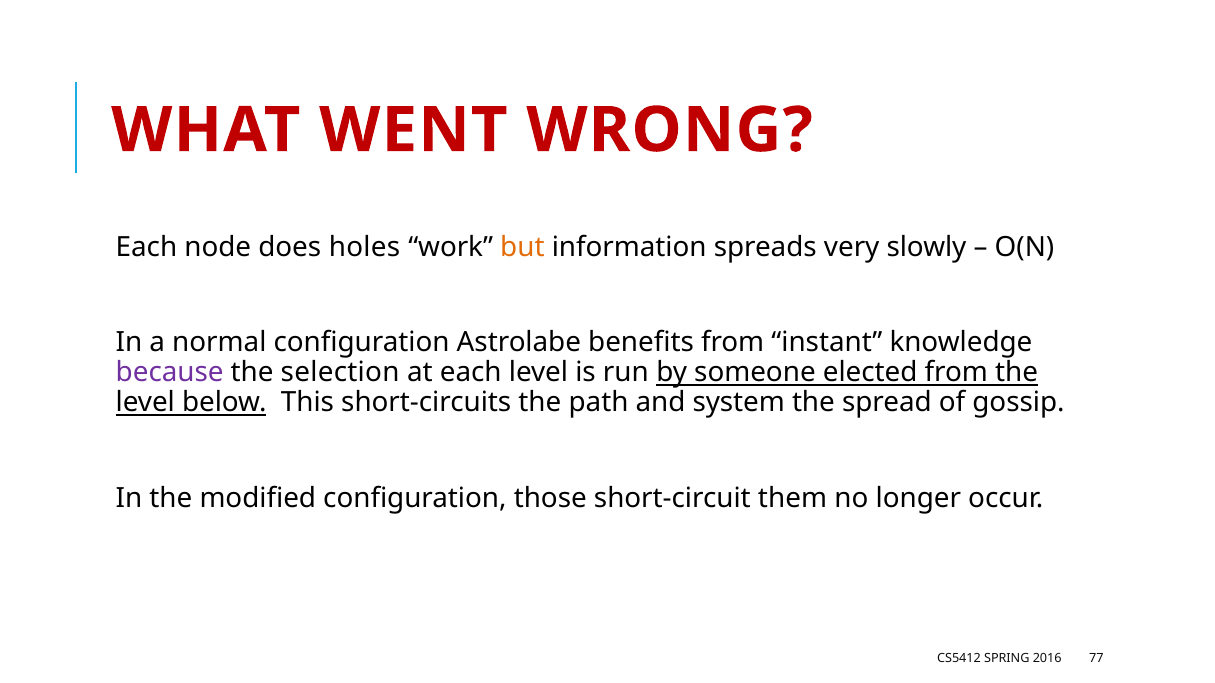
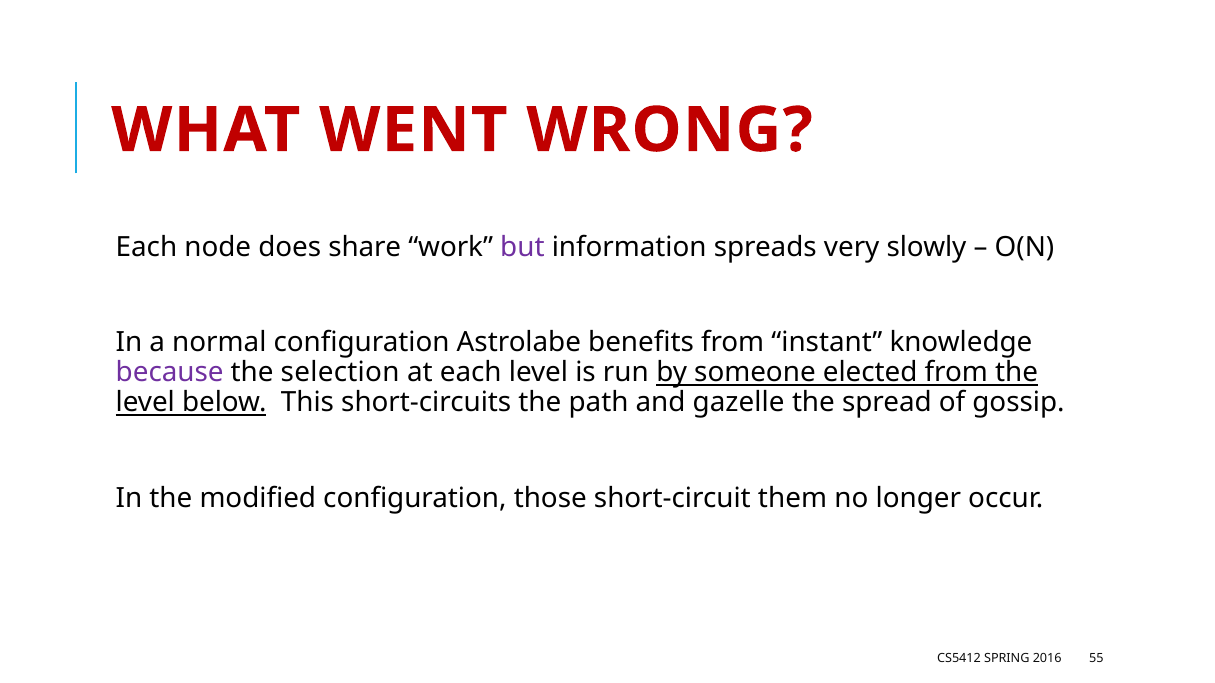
holes: holes -> share
but colour: orange -> purple
system: system -> gazelle
77: 77 -> 55
